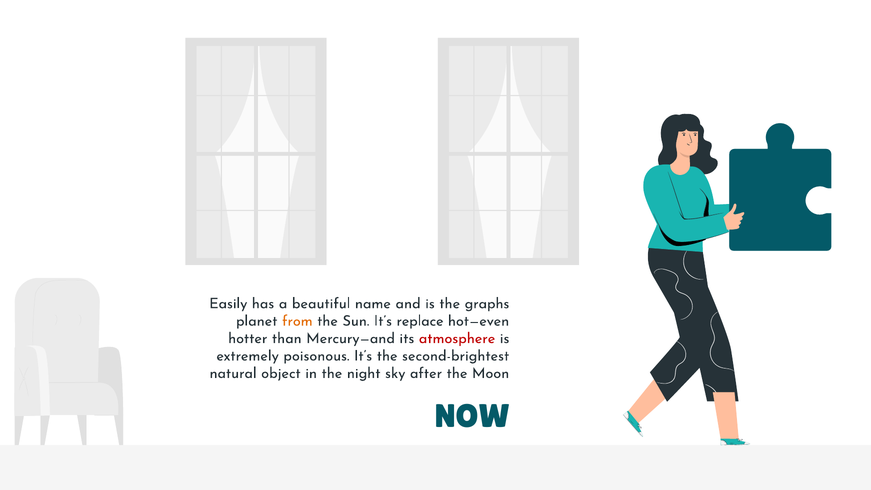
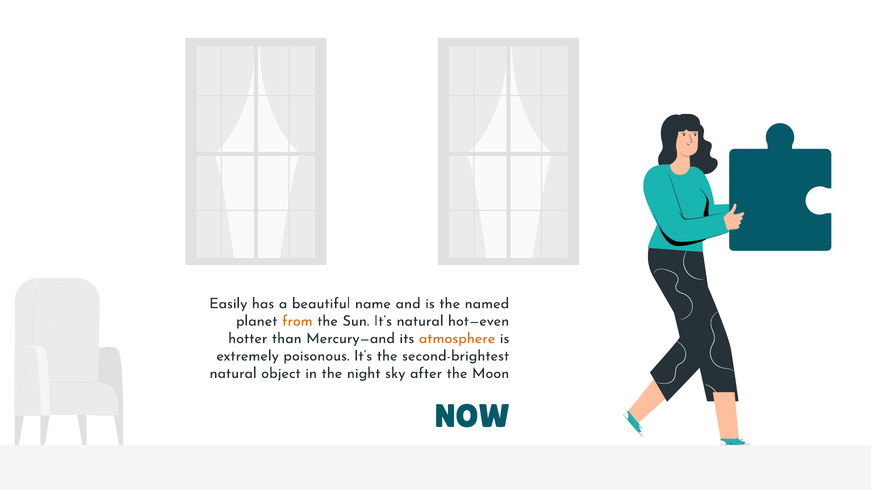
graphs: graphs -> named
It’s replace: replace -> natural
atmosphere colour: red -> orange
